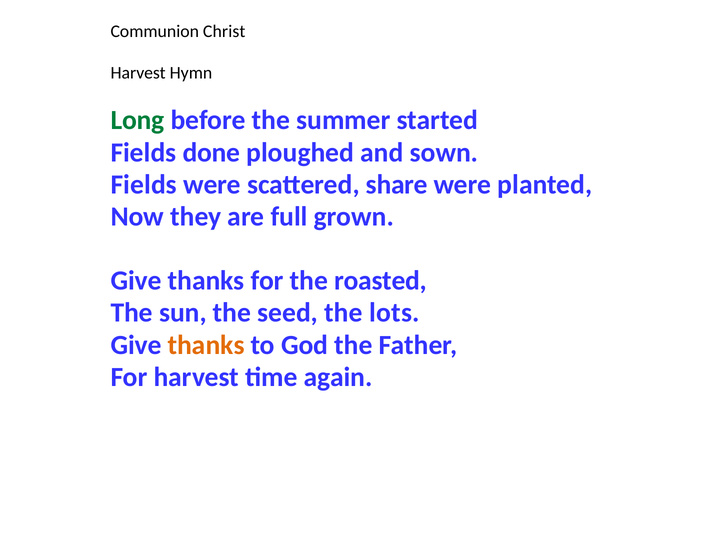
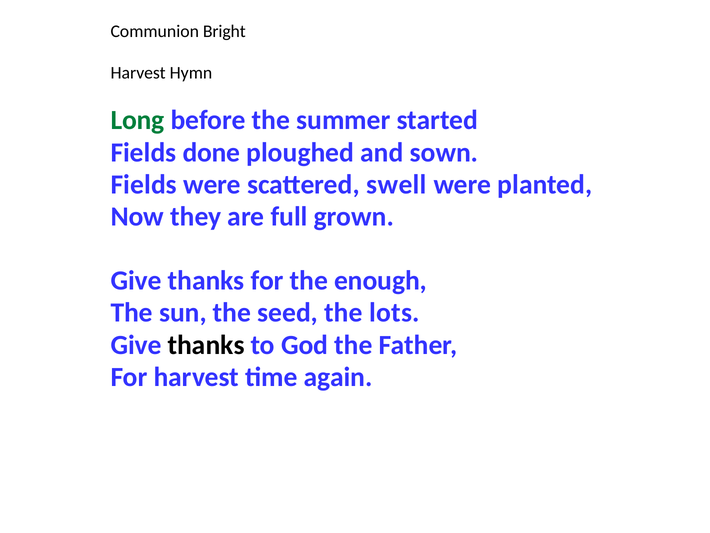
Christ: Christ -> Bright
share: share -> swell
roasted: roasted -> enough
thanks at (206, 345) colour: orange -> black
